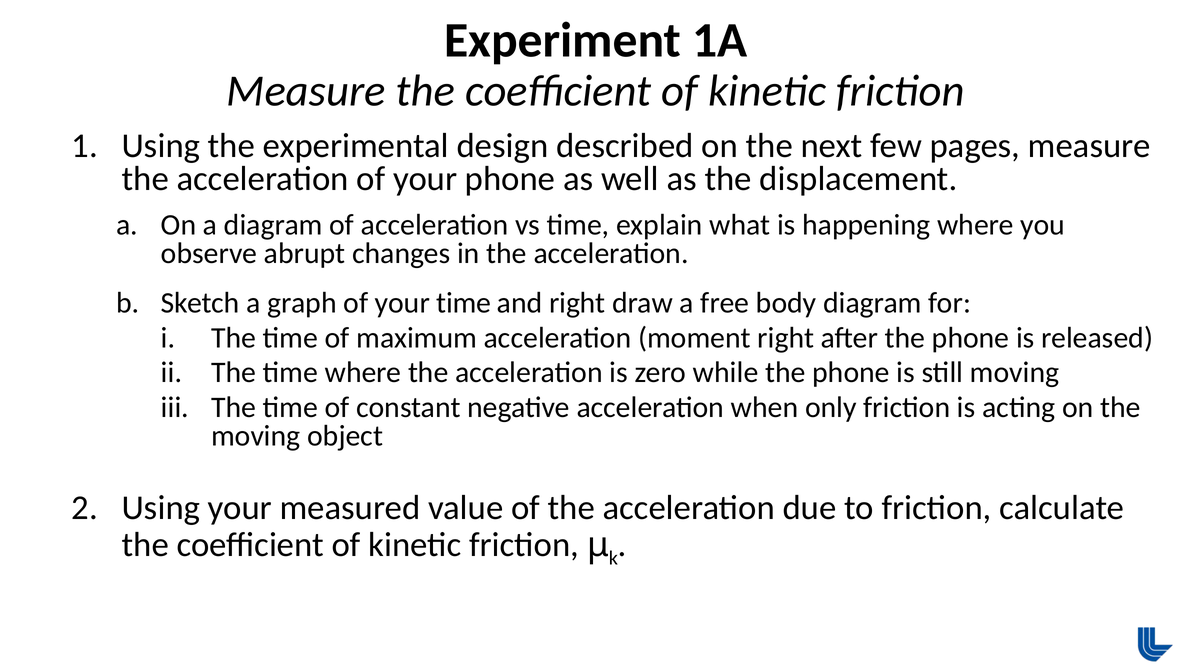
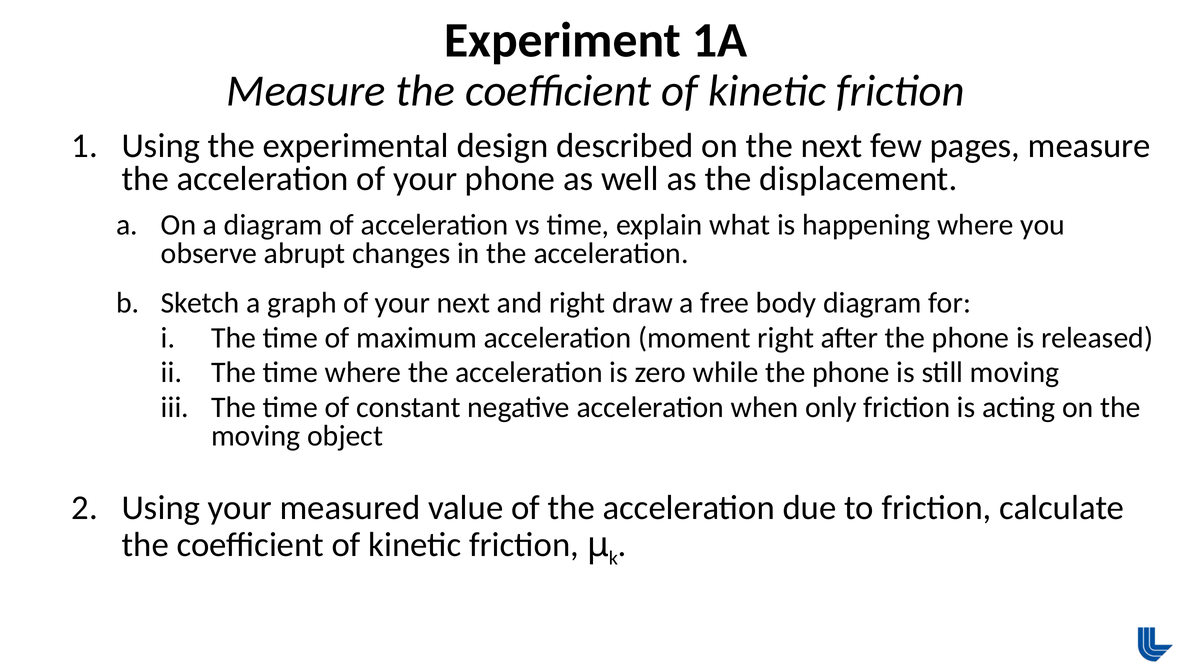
your time: time -> next
